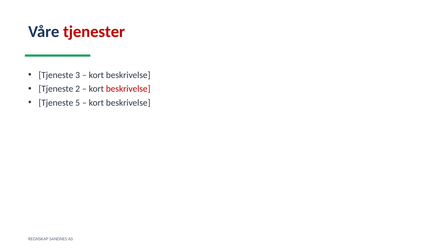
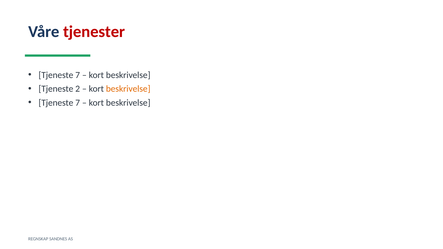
3 at (78, 75): 3 -> 7
beskrivelse at (128, 89) colour: red -> orange
5 at (78, 103): 5 -> 7
